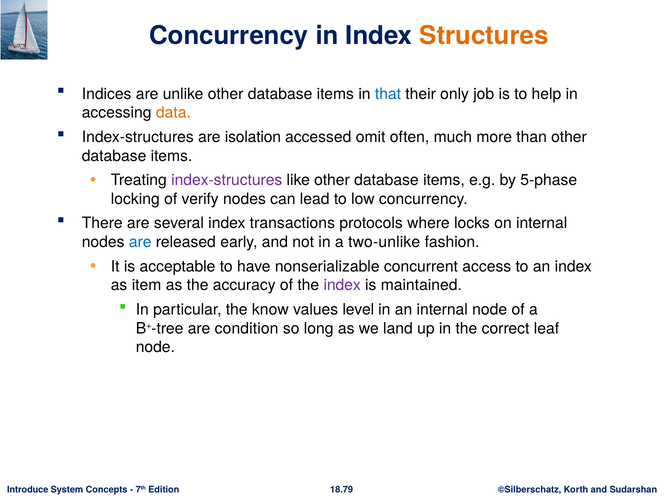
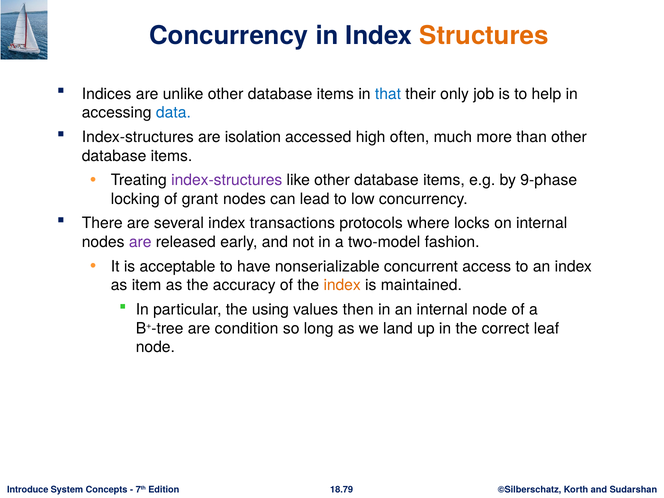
data colour: orange -> blue
omit: omit -> high
5-phase: 5-phase -> 9-phase
verify: verify -> grant
are at (140, 242) colour: blue -> purple
two-unlike: two-unlike -> two-model
index at (342, 285) colour: purple -> orange
know: know -> using
level: level -> then
